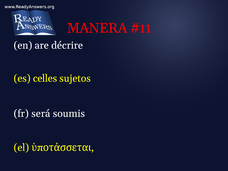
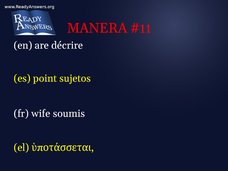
celles: celles -> point
será: será -> wife
